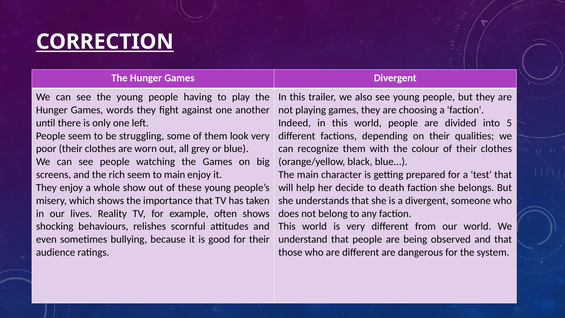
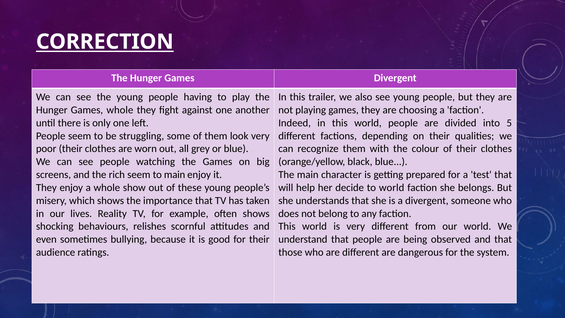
Games words: words -> whole
to death: death -> world
